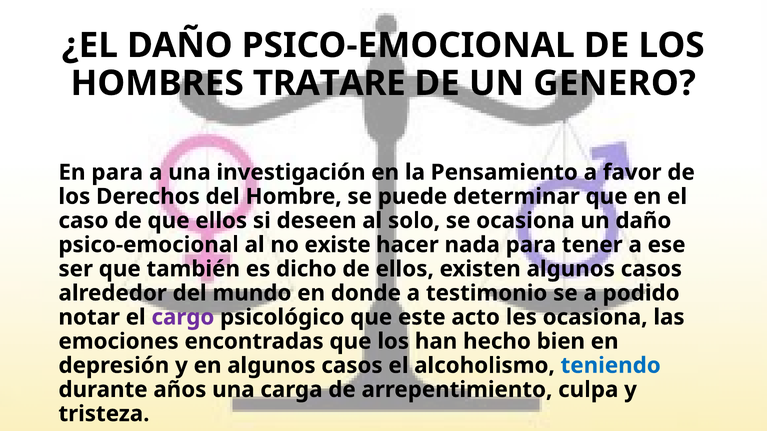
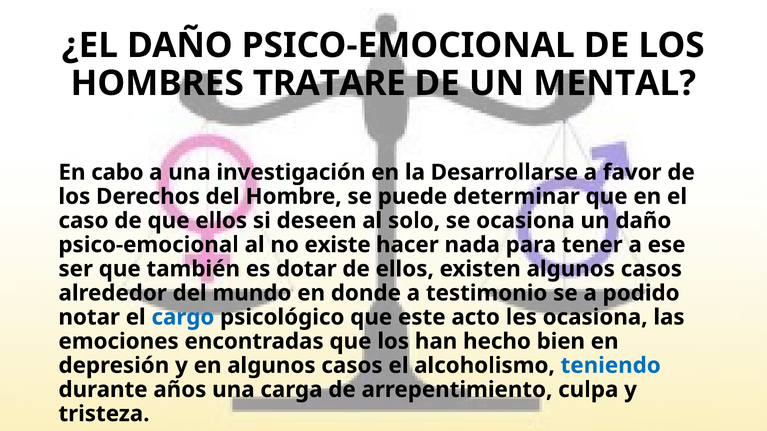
GENERO: GENERO -> MENTAL
En para: para -> cabo
Pensamiento: Pensamiento -> Desarrollarse
dicho: dicho -> dotar
cargo colour: purple -> blue
